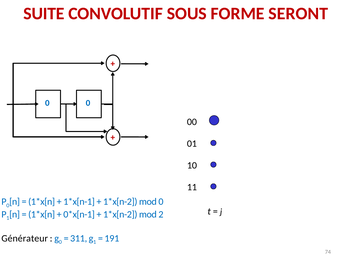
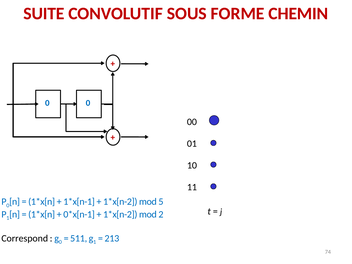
SERONT: SERONT -> CHEMIN
mod 0: 0 -> 5
Générateur: Générateur -> Correspond
311: 311 -> 511
191: 191 -> 213
